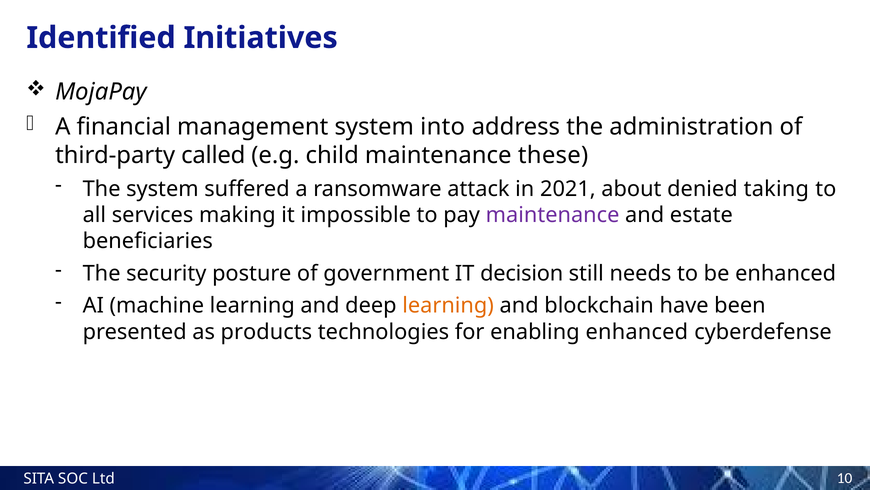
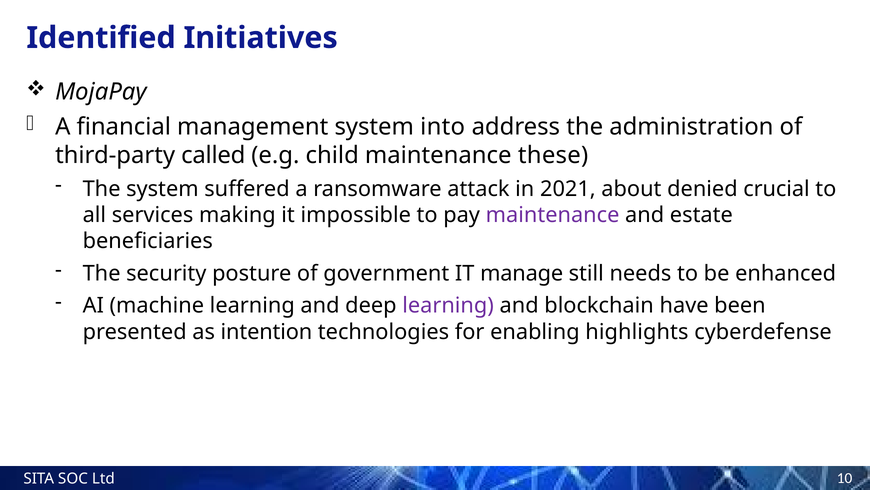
taking: taking -> crucial
decision: decision -> manage
learning at (448, 305) colour: orange -> purple
products: products -> intention
enabling enhanced: enhanced -> highlights
